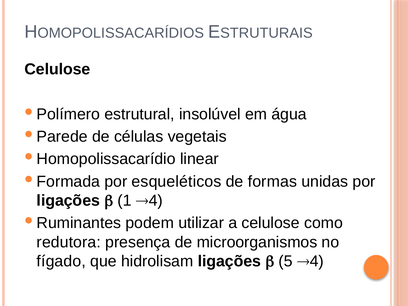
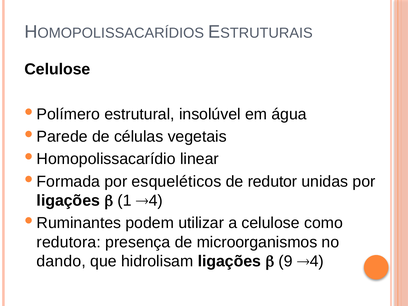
formas: formas -> redutor
fígado: fígado -> dando
5: 5 -> 9
